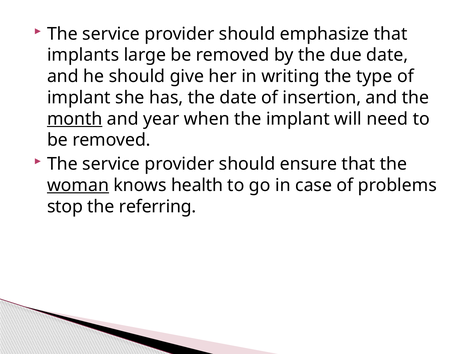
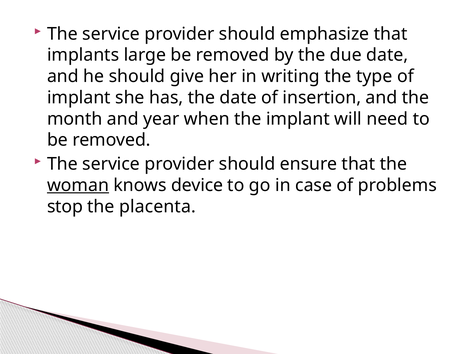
month underline: present -> none
health: health -> device
referring: referring -> placenta
